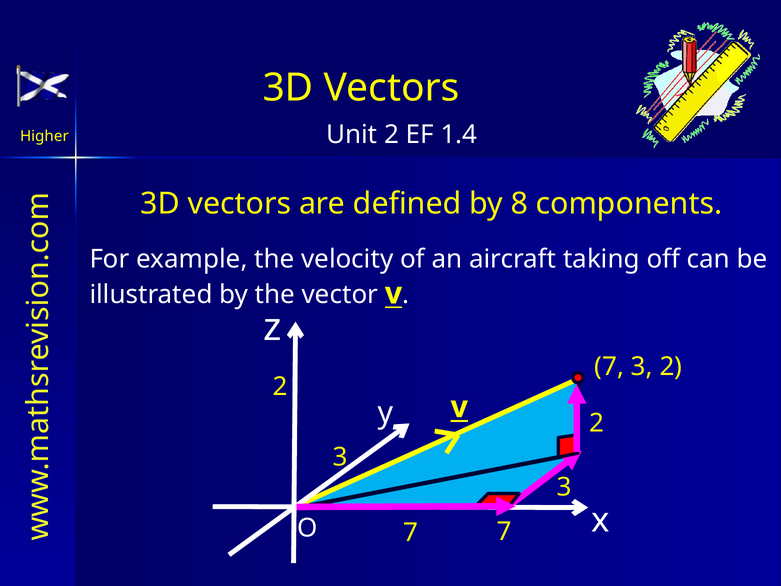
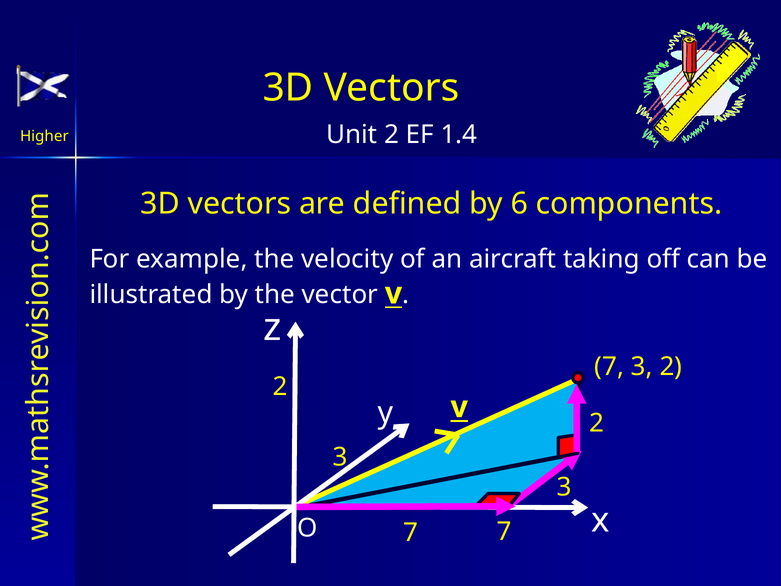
8: 8 -> 6
